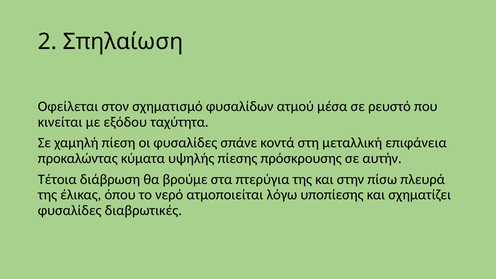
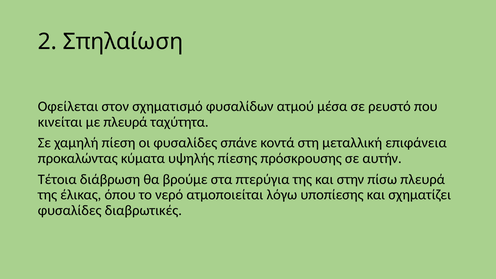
με εξόδου: εξόδου -> πλευρά
